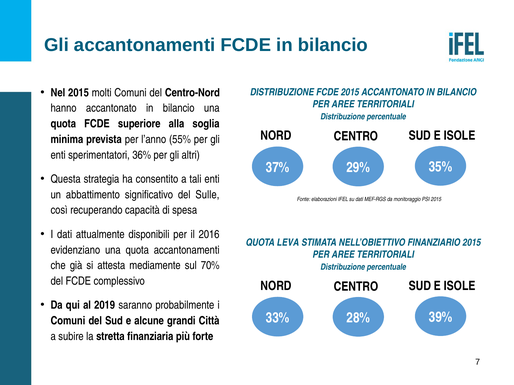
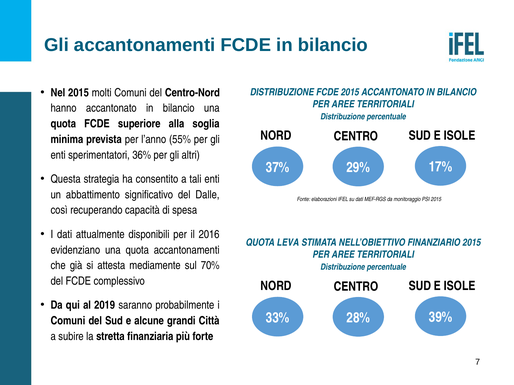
35%: 35% -> 17%
Sulle: Sulle -> Dalle
